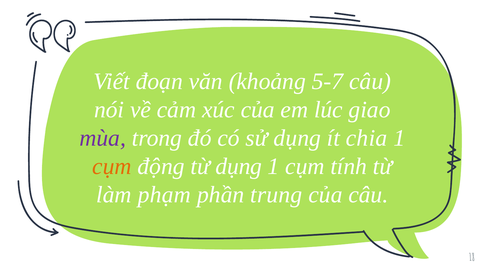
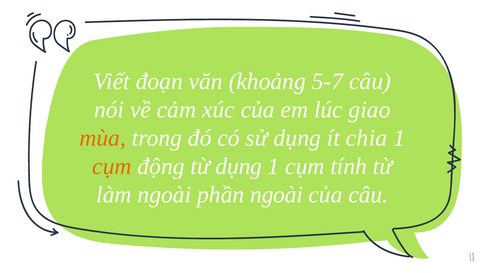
mùa colour: purple -> orange
làm phạm: phạm -> ngoài
phần trung: trung -> ngoài
